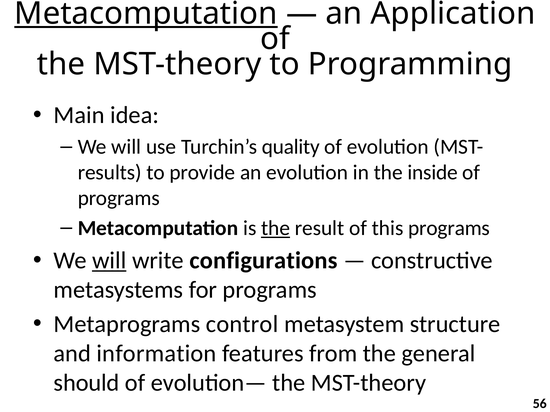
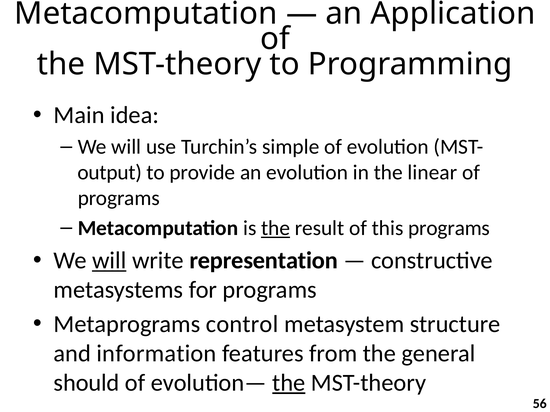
Metacomputation at (146, 14) underline: present -> none
quality: quality -> simple
results: results -> output
inside: inside -> linear
configurations: configurations -> representation
the at (289, 383) underline: none -> present
